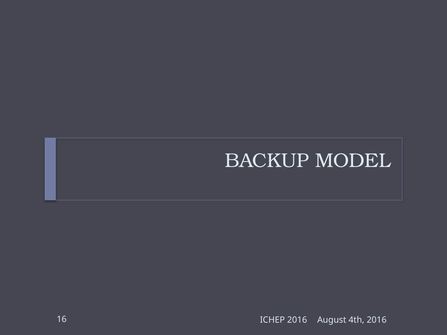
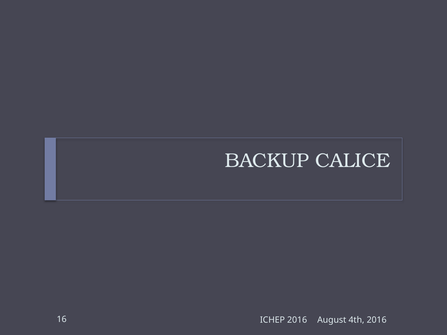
MODEL: MODEL -> CALICE
